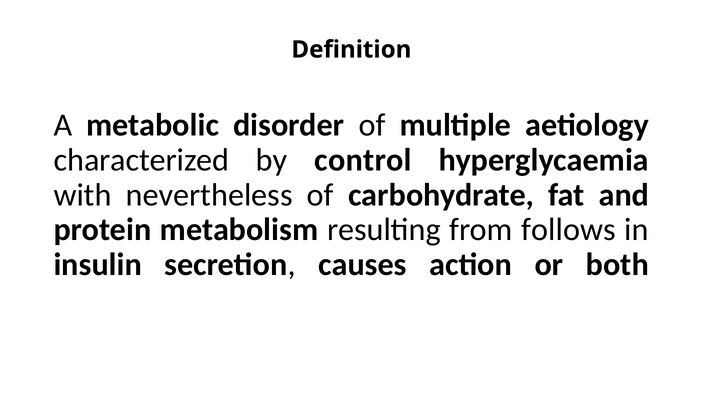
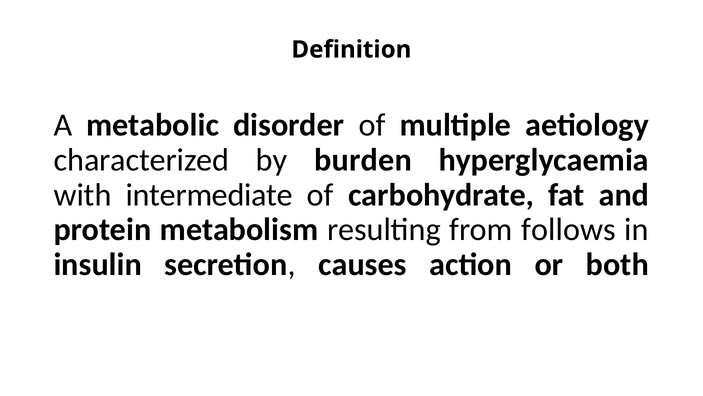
control: control -> burden
nevertheless: nevertheless -> intermediate
